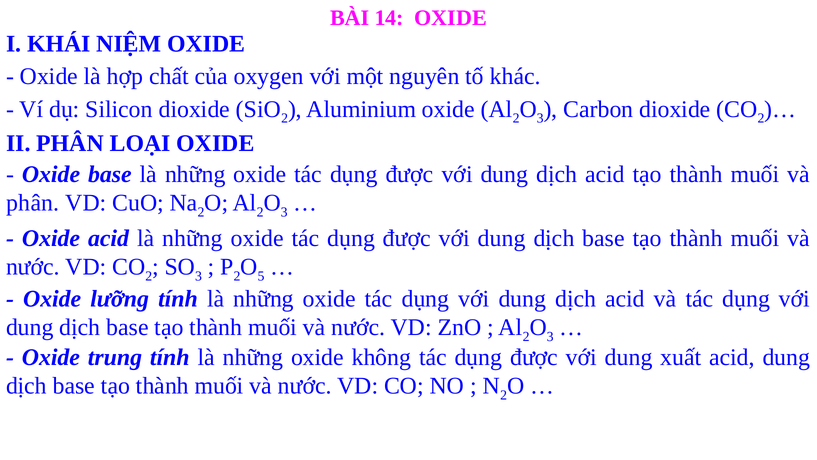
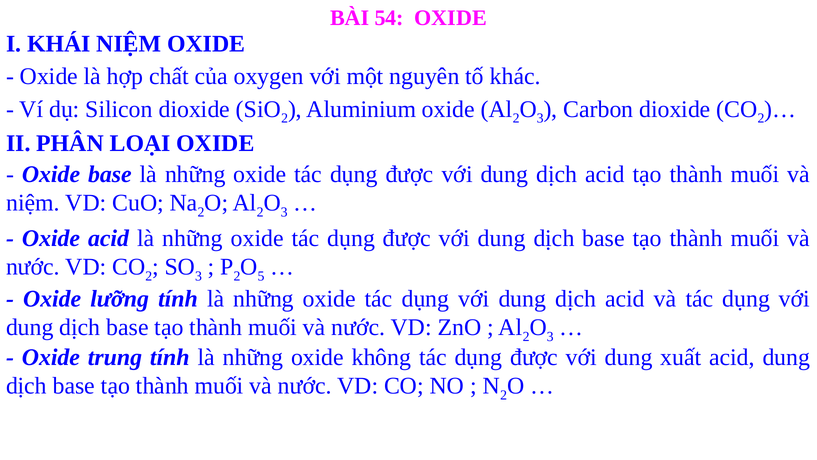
14: 14 -> 54
phân at (33, 203): phân -> niệm
